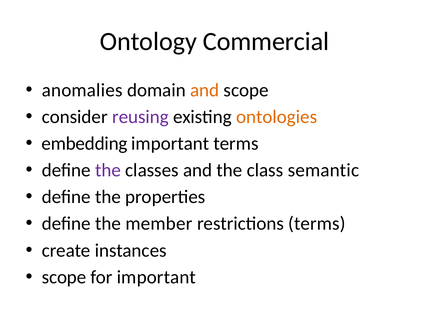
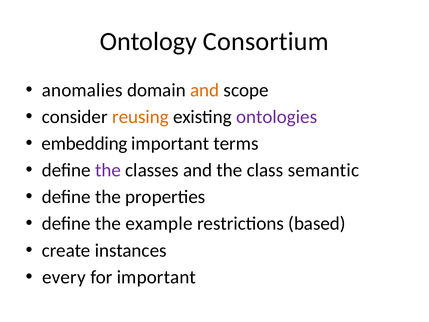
Commercial: Commercial -> Consortium
reusing colour: purple -> orange
ontologies colour: orange -> purple
member: member -> example
restrictions terms: terms -> based
scope at (64, 277): scope -> every
